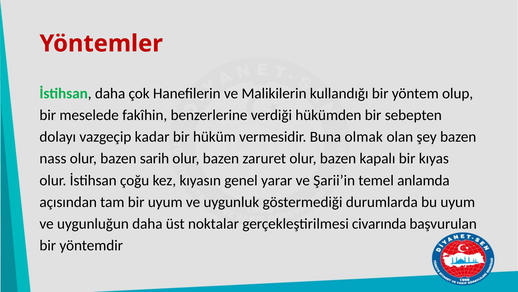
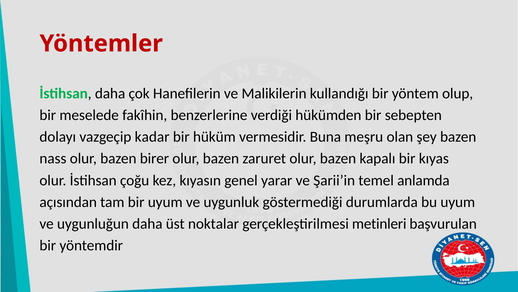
olmak: olmak -> meşru
sarih: sarih -> birer
civarında: civarında -> metinleri
